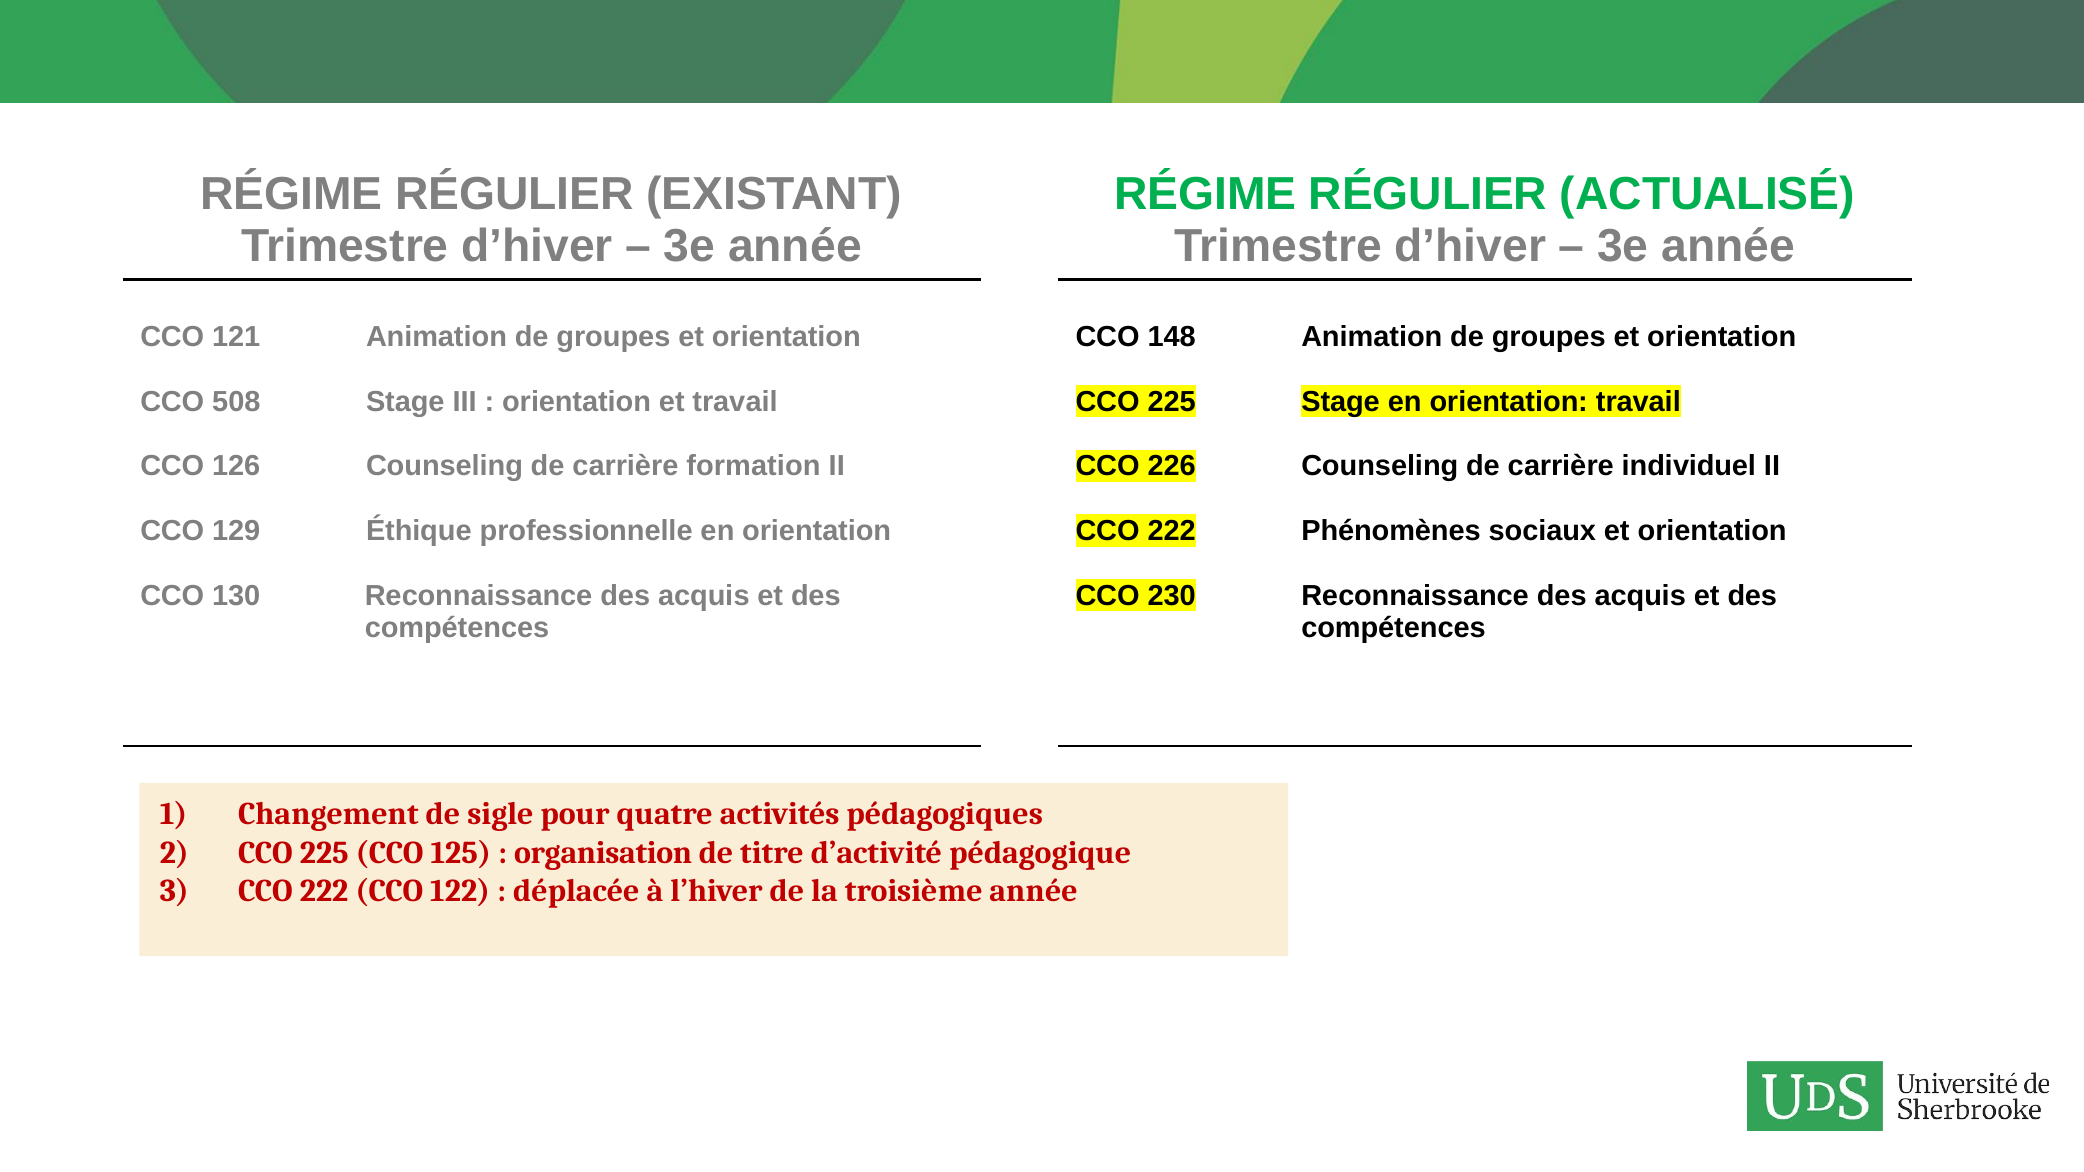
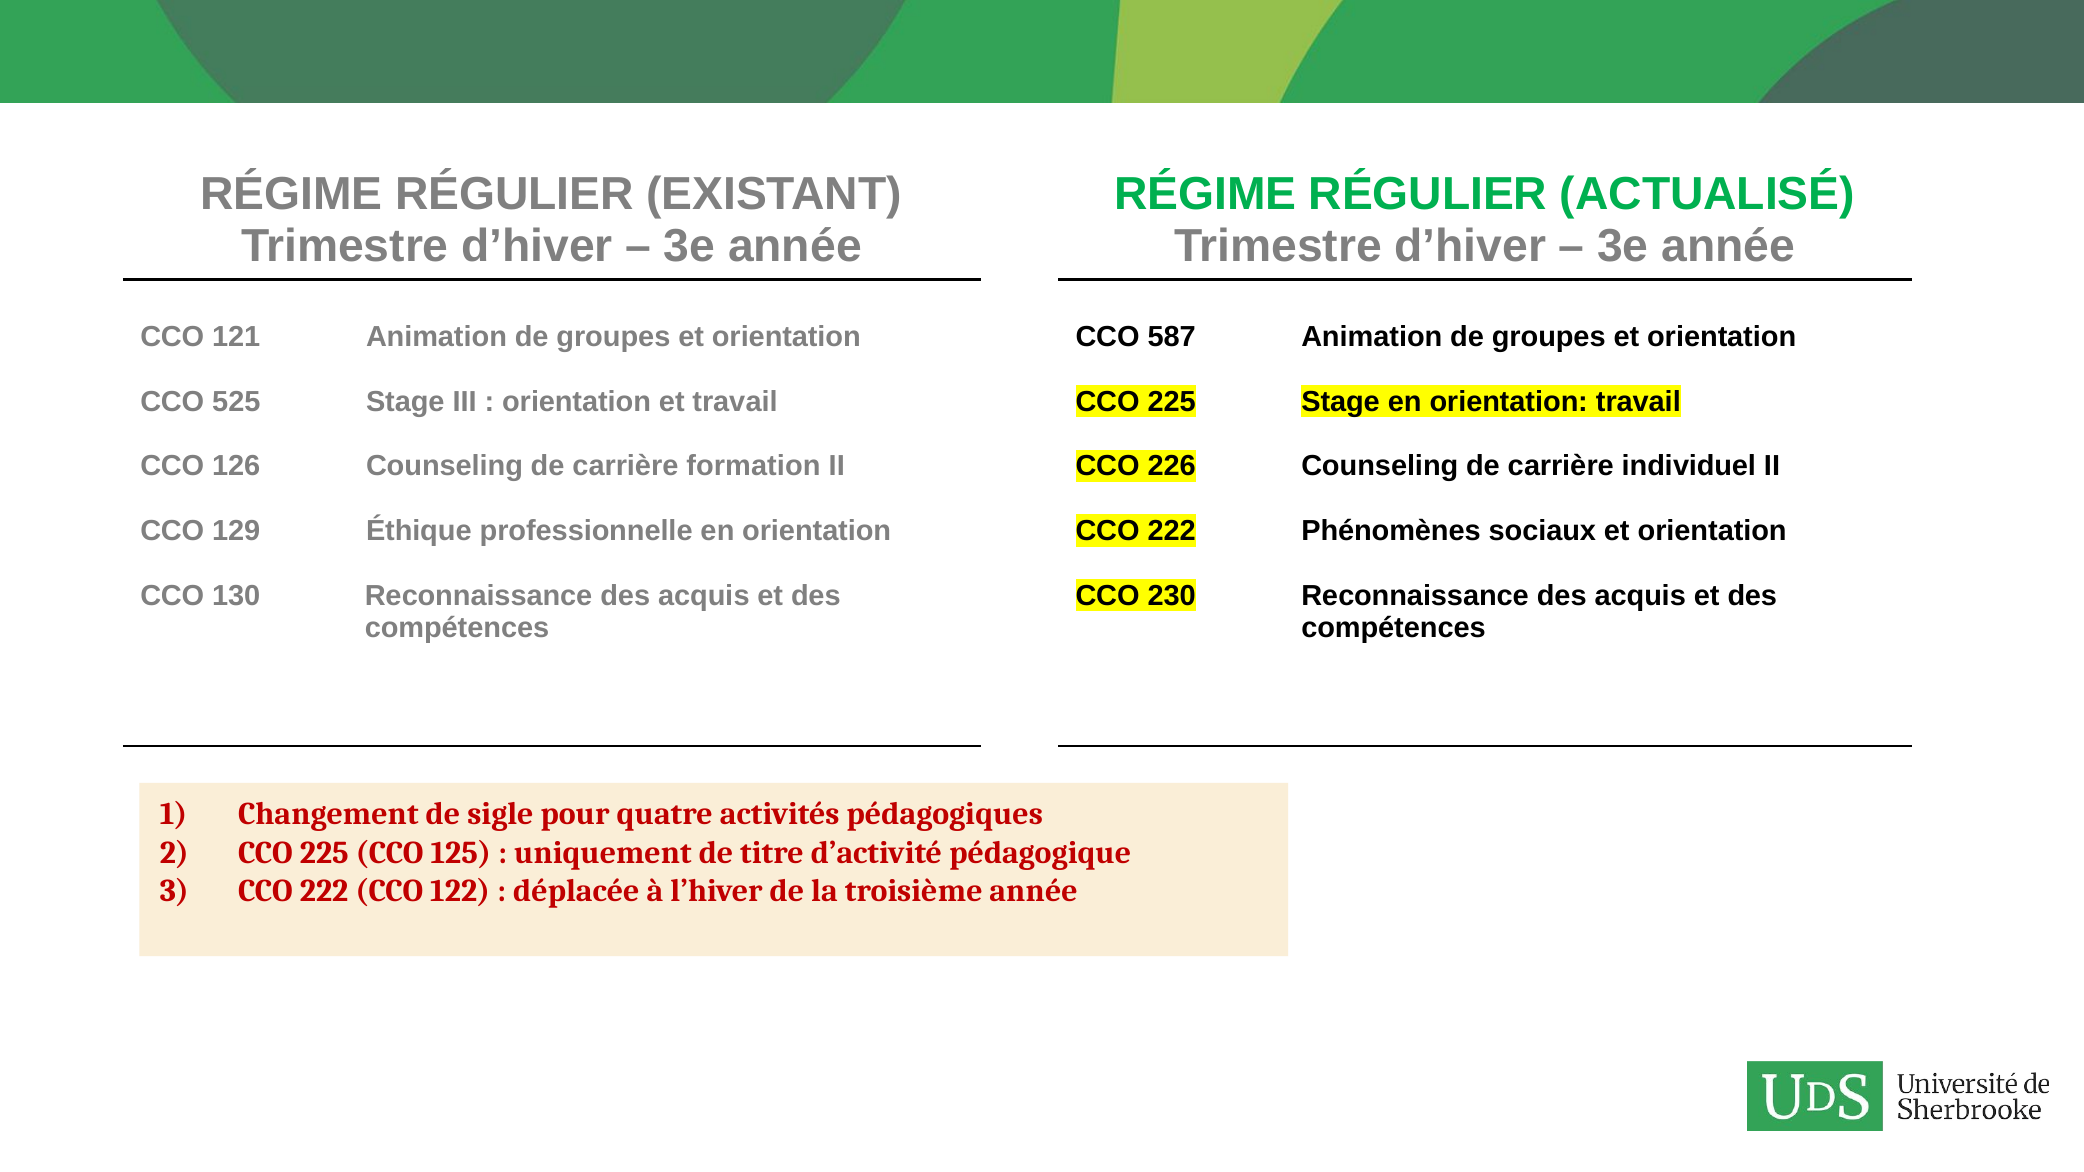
148: 148 -> 587
508: 508 -> 525
organisation: organisation -> uniquement
